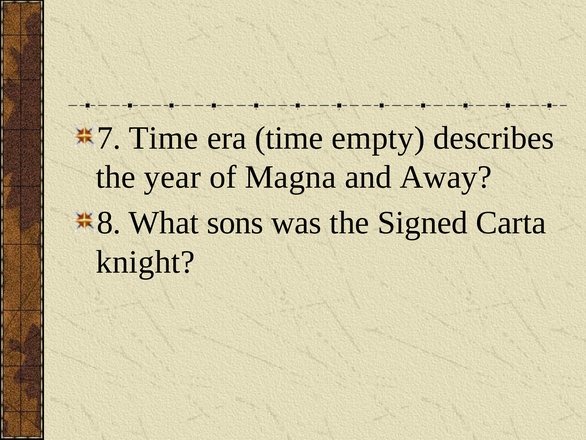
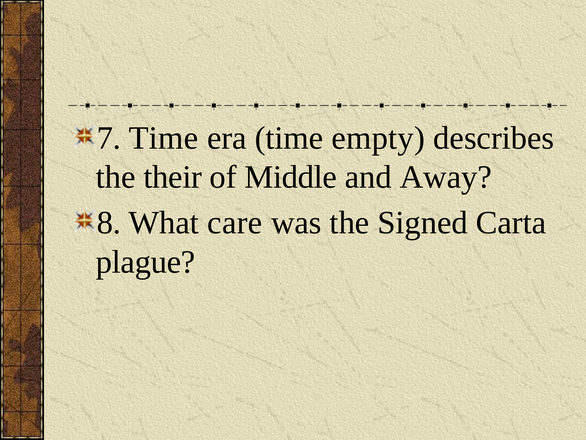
year: year -> their
Magna: Magna -> Middle
sons: sons -> care
knight: knight -> plague
